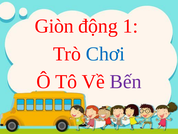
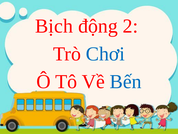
Giòn: Giòn -> Bịch
1: 1 -> 2
Bến colour: purple -> blue
